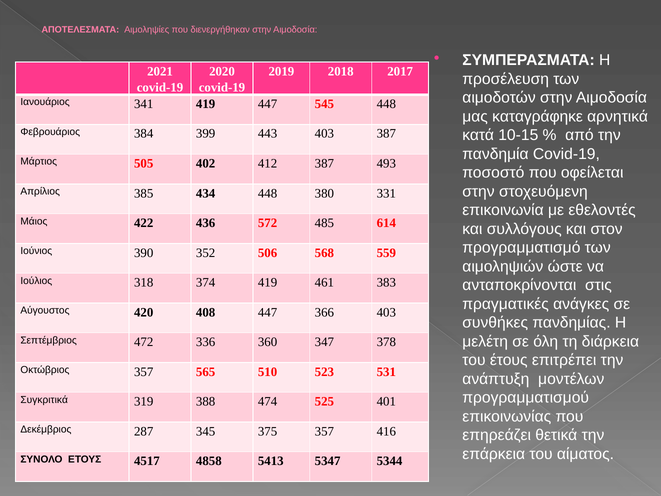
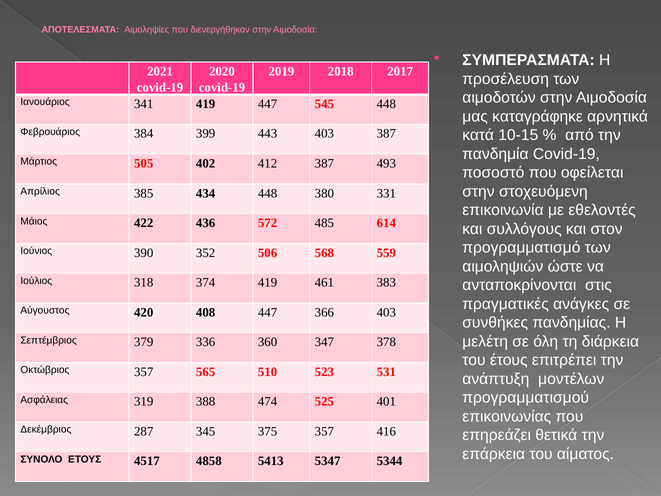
472: 472 -> 379
Συγκριτικά: Συγκριτικά -> Ασφάλειας
